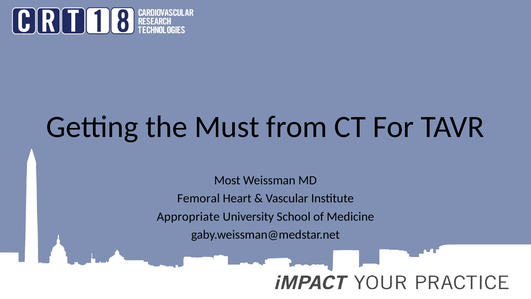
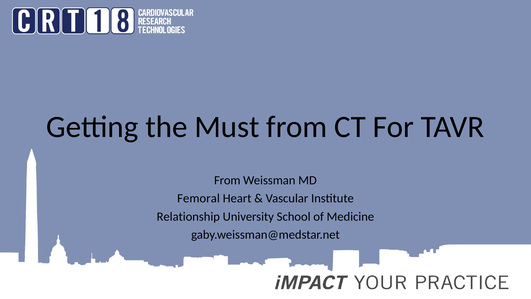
Most at (227, 180): Most -> From
Appropriate: Appropriate -> Relationship
